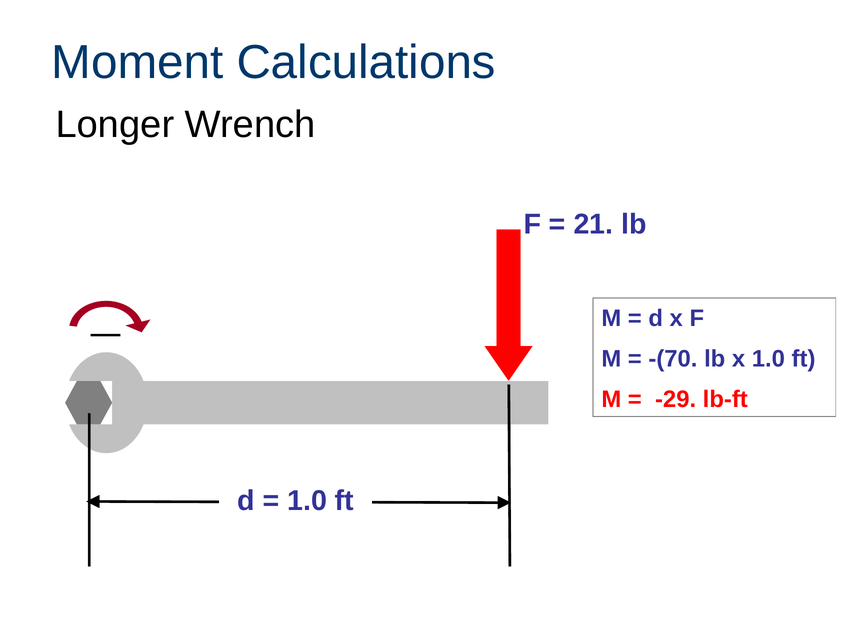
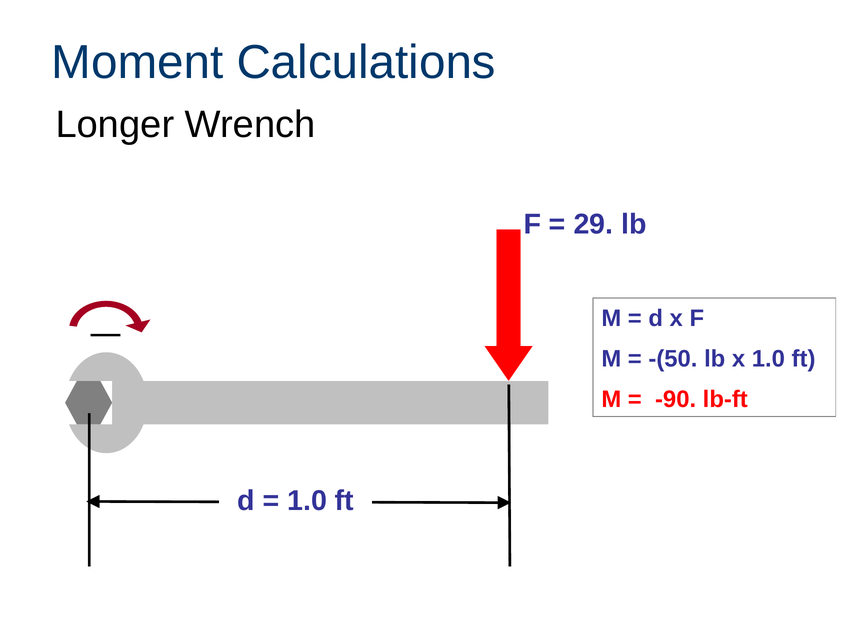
21: 21 -> 29
-(70: -(70 -> -(50
-29: -29 -> -90
